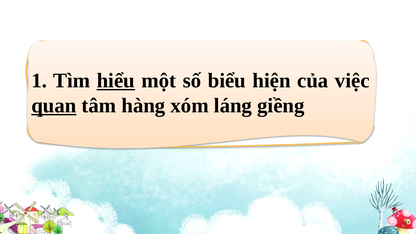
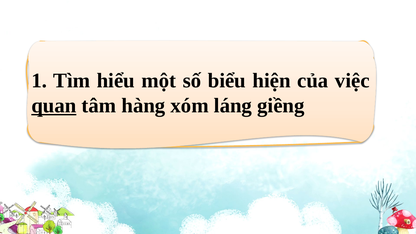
hiểu underline: present -> none
